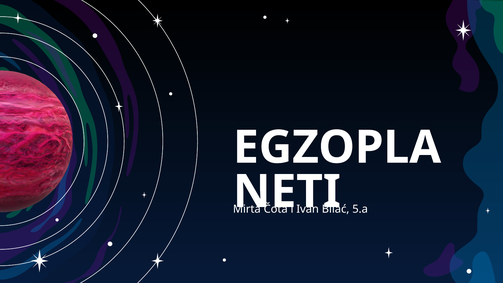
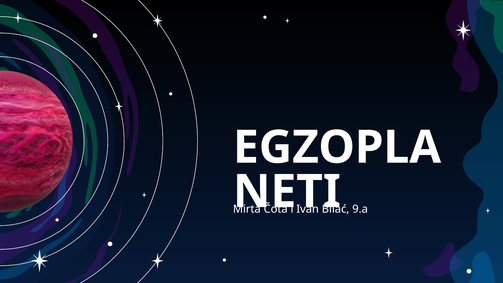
5.a: 5.a -> 9.a
